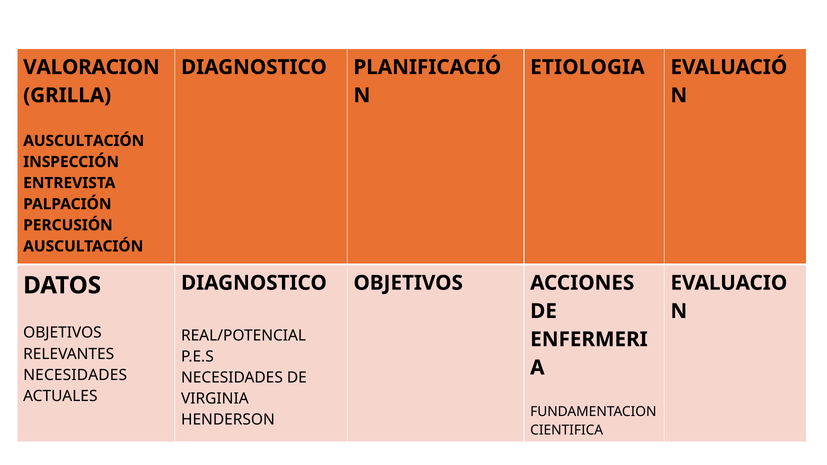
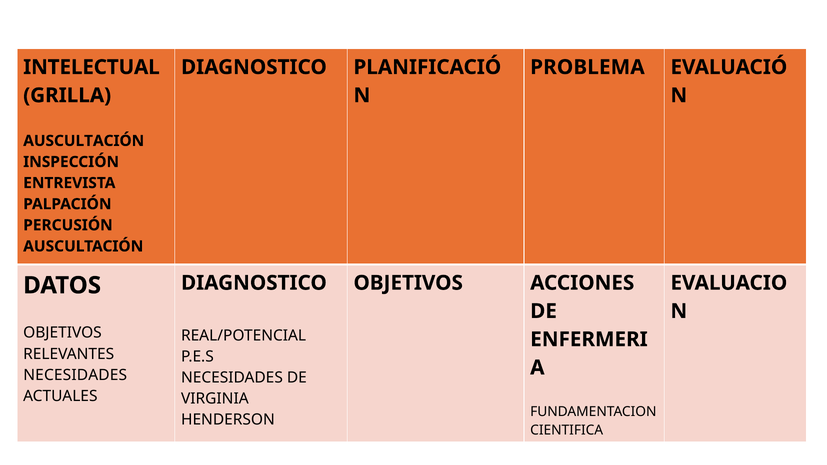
VALORACION: VALORACION -> INTELECTUAL
ETIOLOGIA: ETIOLOGIA -> PROBLEMA
